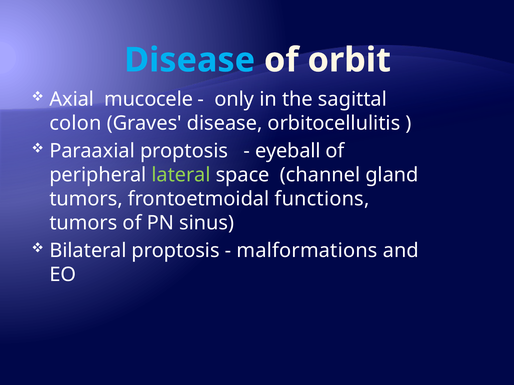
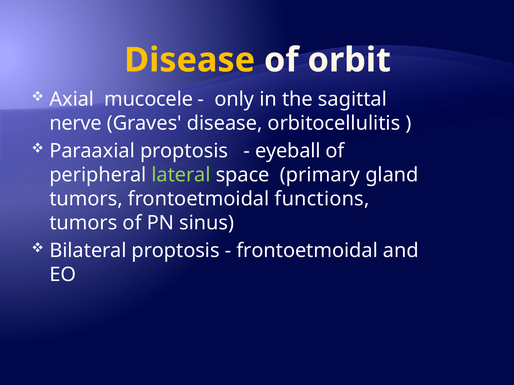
Disease at (190, 60) colour: light blue -> yellow
colon: colon -> nerve
channel: channel -> primary
malformations at (307, 251): malformations -> frontoetmoidal
